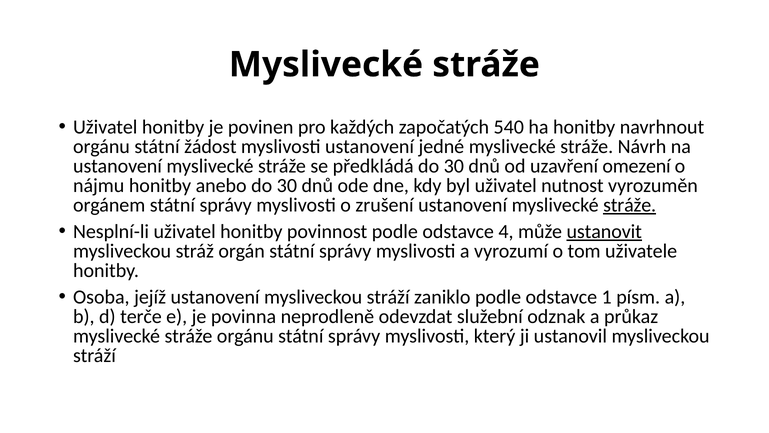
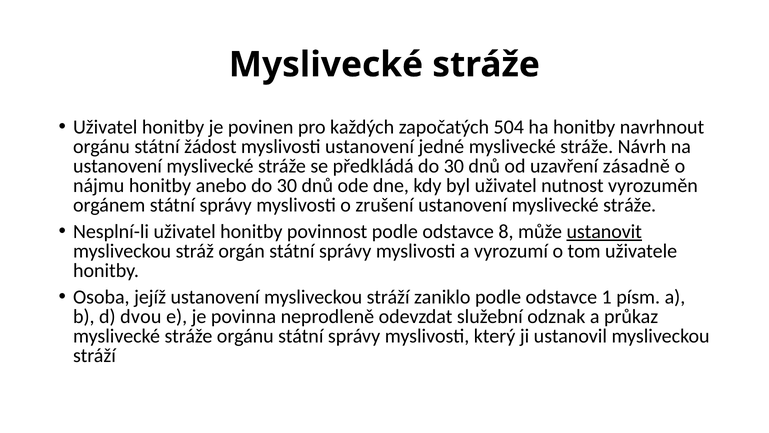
540: 540 -> 504
omezení: omezení -> zásadně
stráže at (630, 205) underline: present -> none
4: 4 -> 8
terče: terče -> dvou
